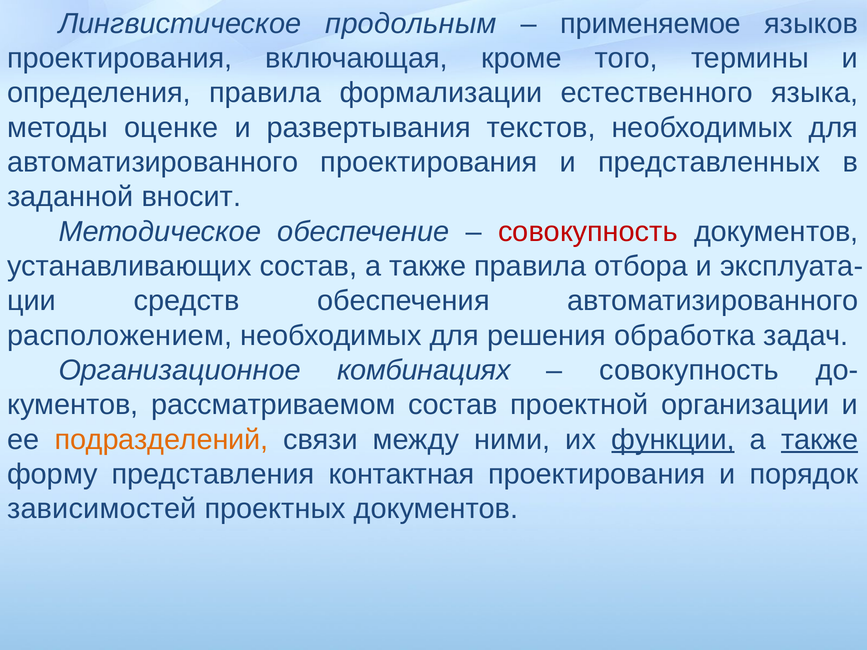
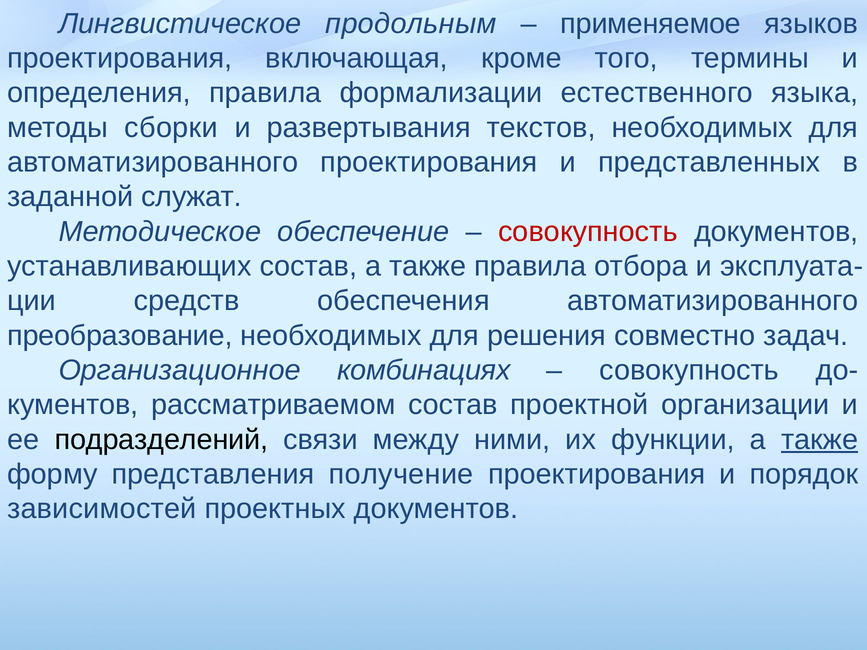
оценке: оценке -> сборки
вносит: вносит -> служат
расположением: расположением -> преобразование
обработка: обработка -> совместно
подразделений colour: orange -> black
функции underline: present -> none
контактная: контактная -> получение
